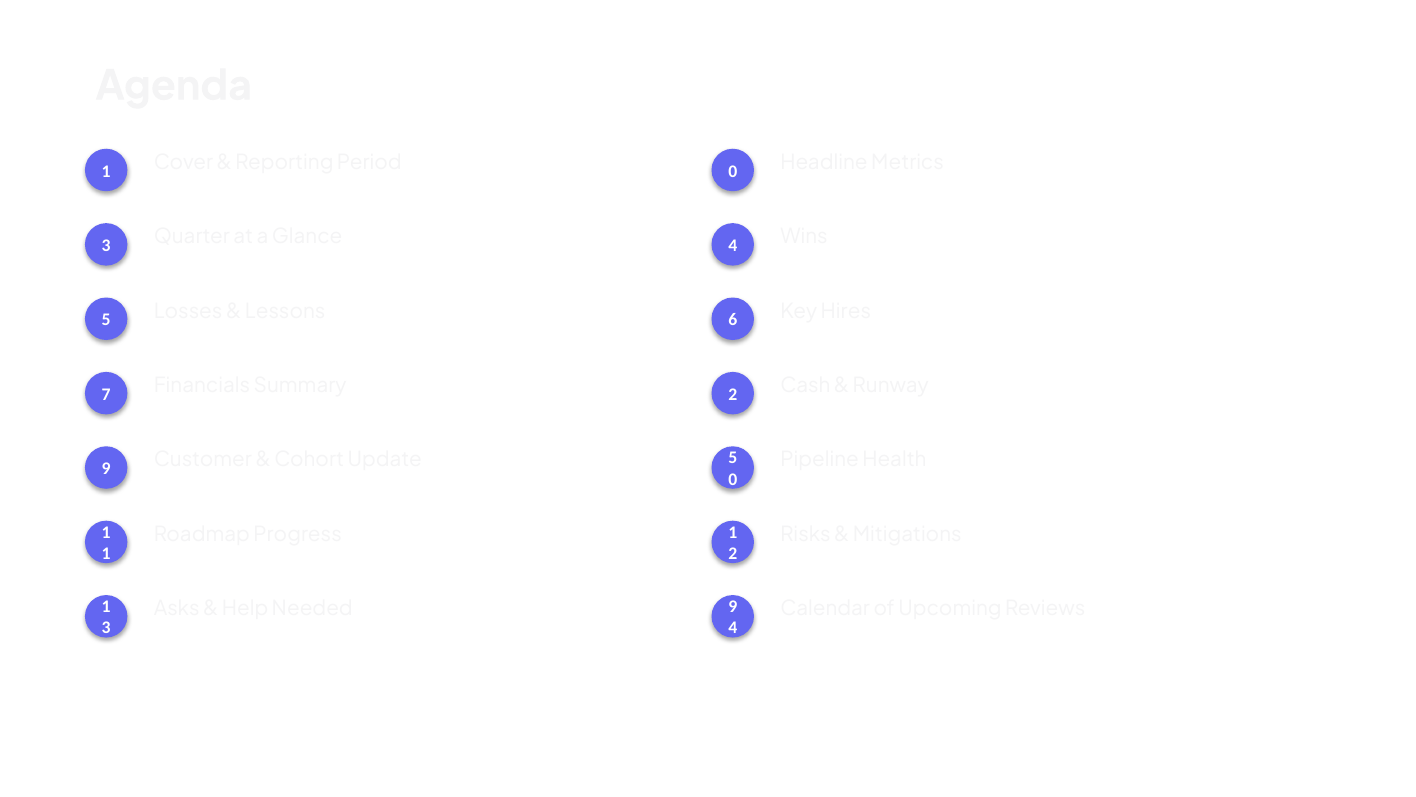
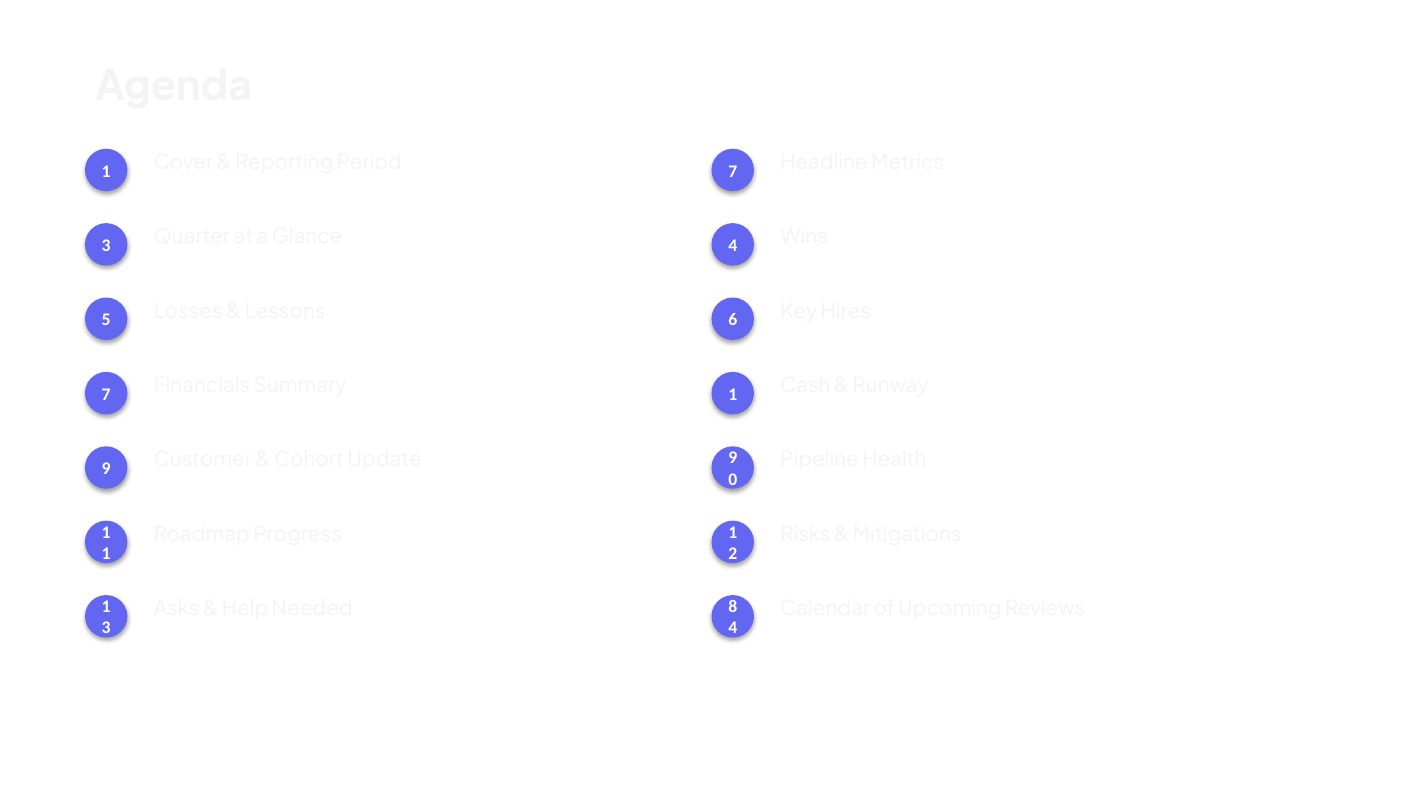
Period 0: 0 -> 7
Summary 2: 2 -> 1
Update 5: 5 -> 9
Needed 9: 9 -> 8
